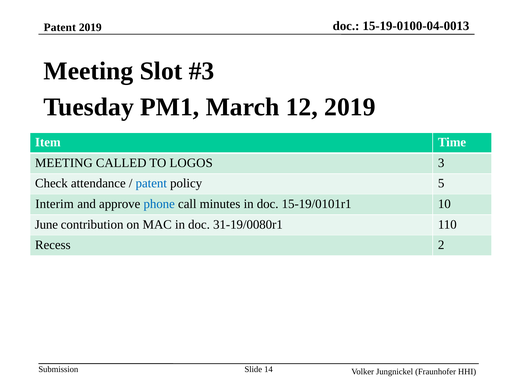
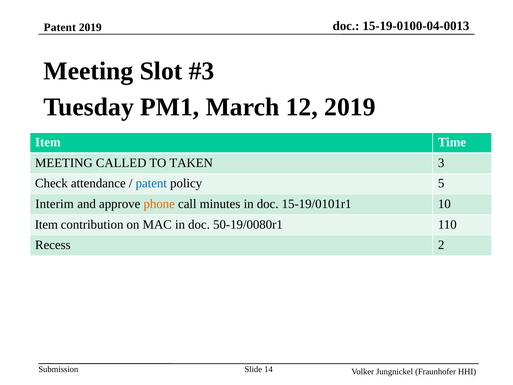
LOGOS: LOGOS -> TAKEN
phone colour: blue -> orange
June at (46, 224): June -> Item
31-19/0080r1: 31-19/0080r1 -> 50-19/0080r1
